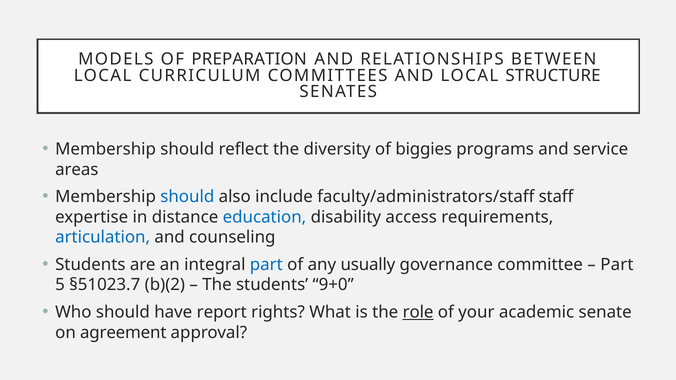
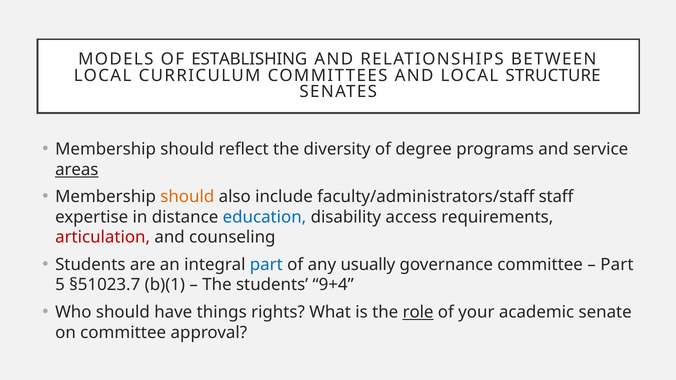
PREPARATION: PREPARATION -> ESTABLISHING
biggies: biggies -> degree
areas underline: none -> present
should at (187, 197) colour: blue -> orange
articulation colour: blue -> red
b)(2: b)(2 -> b)(1
9+0: 9+0 -> 9+4
report: report -> things
on agreement: agreement -> committee
